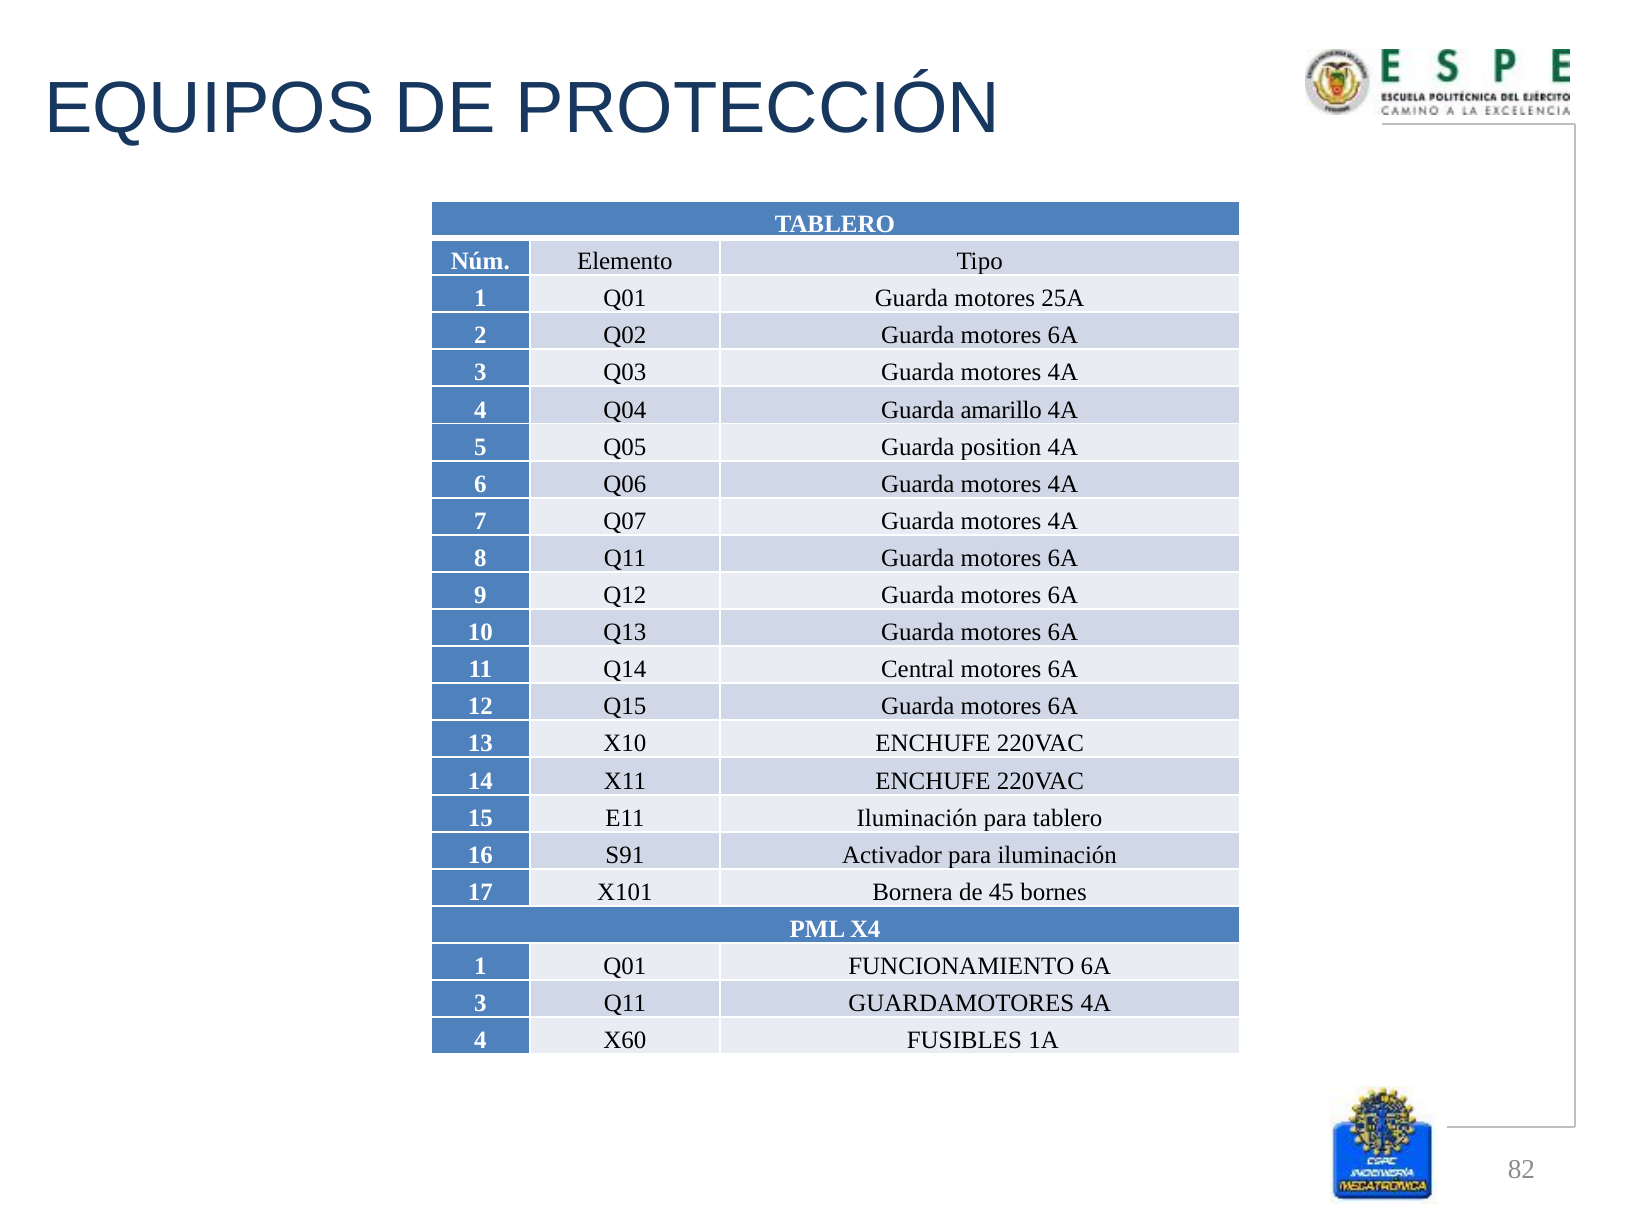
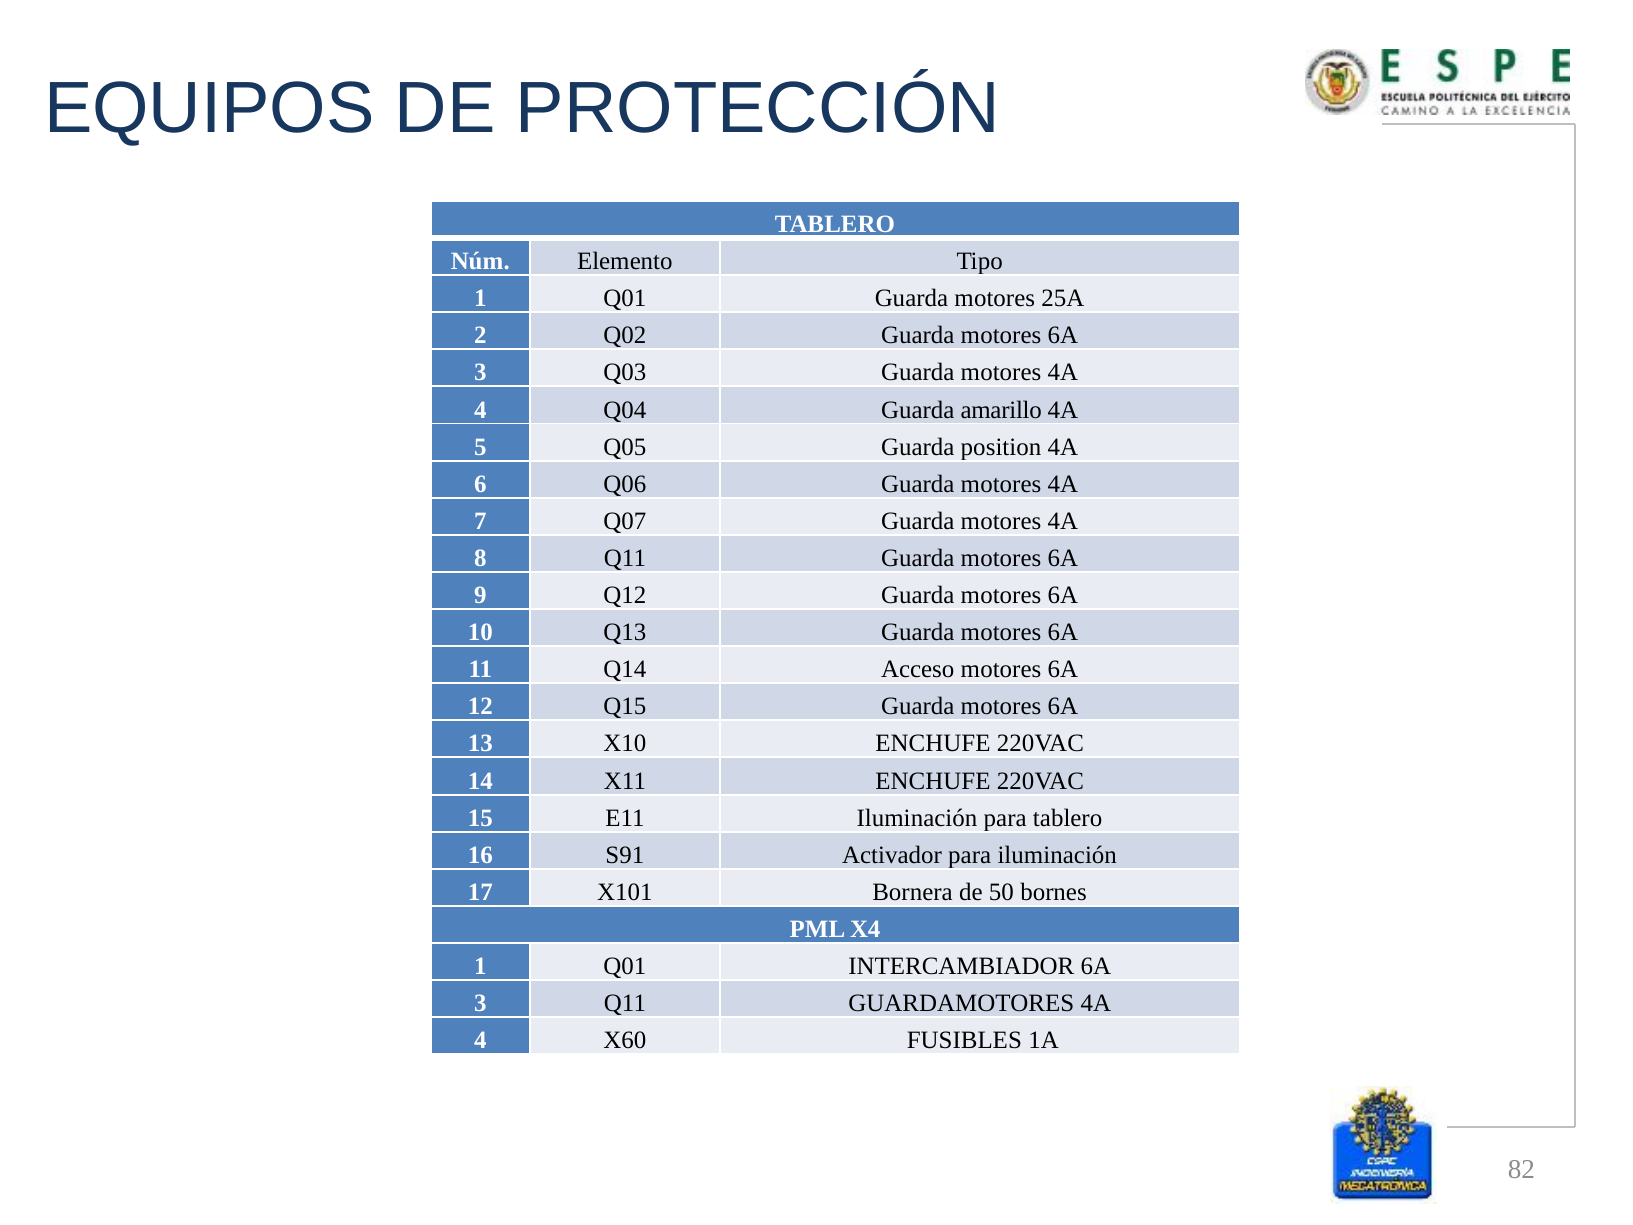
Central: Central -> Acceso
45: 45 -> 50
FUNCIONAMIENTO: FUNCIONAMIENTO -> INTERCAMBIADOR
